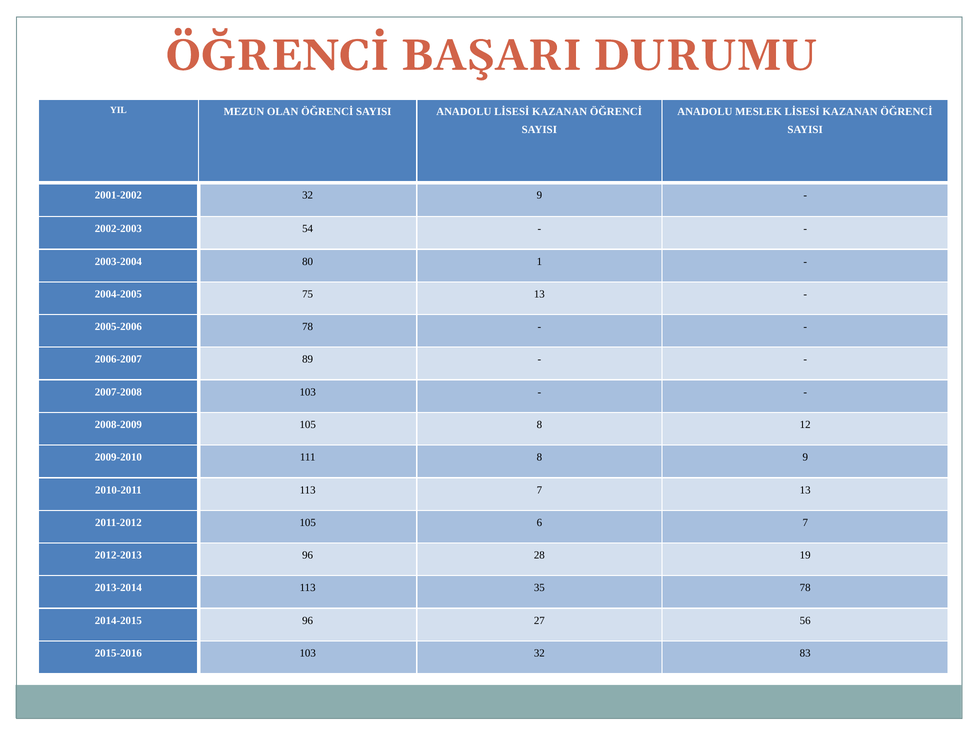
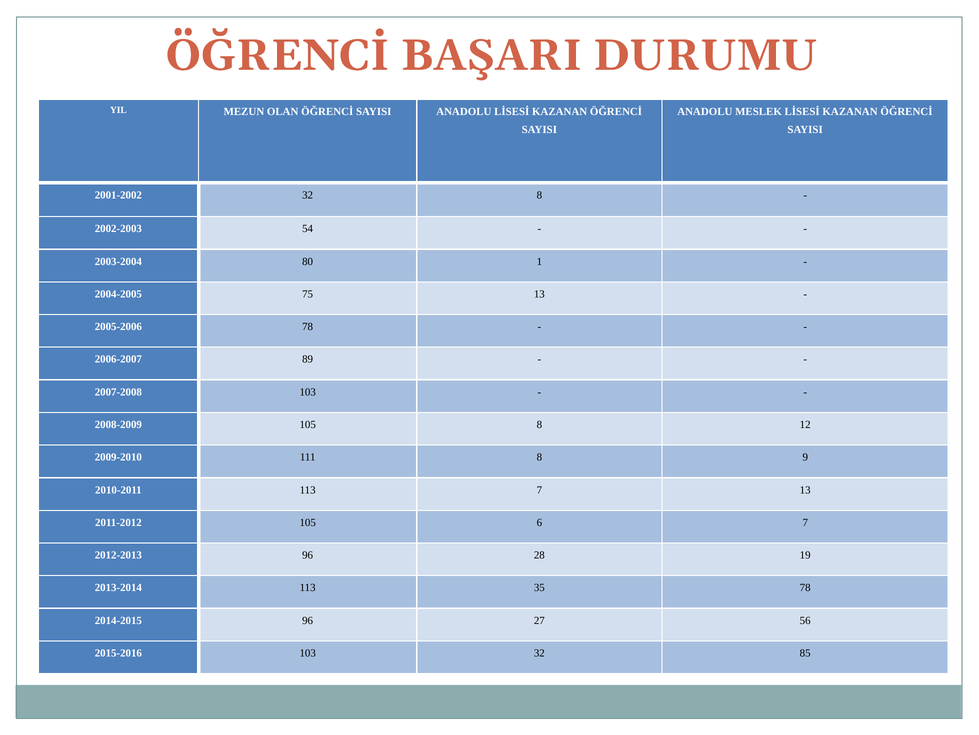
32 9: 9 -> 8
83: 83 -> 85
